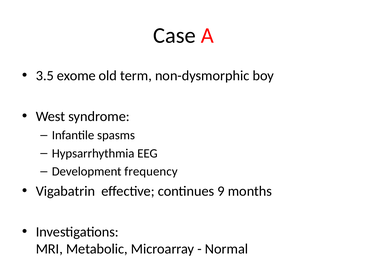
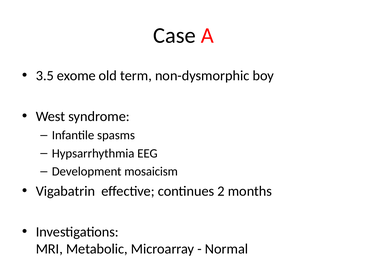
frequency: frequency -> mosaicism
9: 9 -> 2
